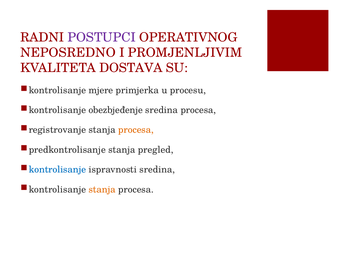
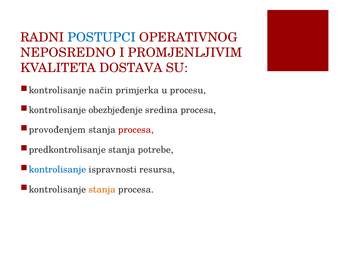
POSTUPCI colour: purple -> blue
mjere: mjere -> način
registrovanje: registrovanje -> provođenjem
procesa at (136, 129) colour: orange -> red
pregled: pregled -> potrebe
ispravnosti sredina: sredina -> resursa
